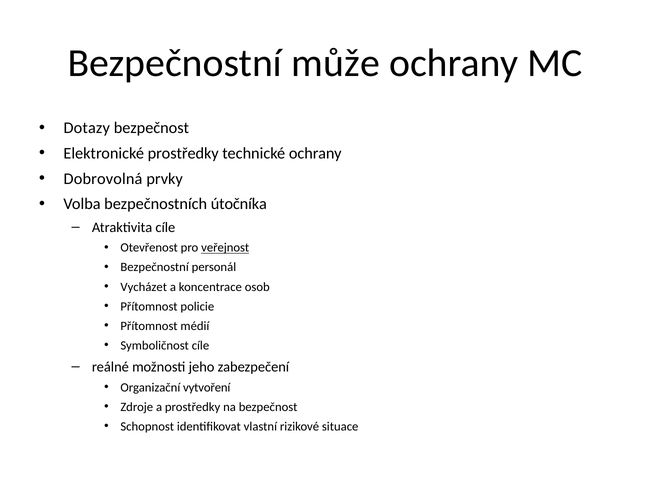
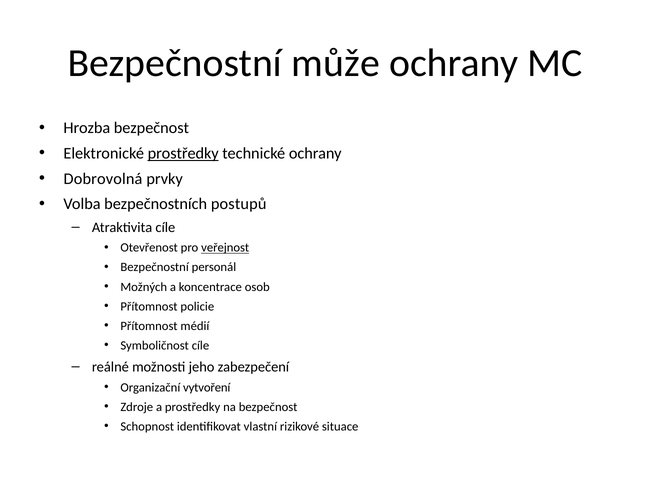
Dotazy: Dotazy -> Hrozba
prostředky at (183, 153) underline: none -> present
útočníka: útočníka -> postupů
Vycházet: Vycházet -> Možných
